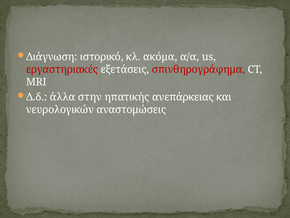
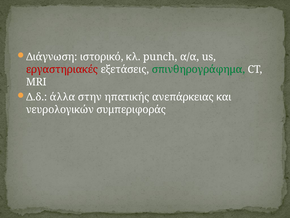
ακόμα: ακόμα -> punch
σπινθηρογράφημα colour: red -> green
αναστομώσεις: αναστομώσεις -> συμπεριφοράς
